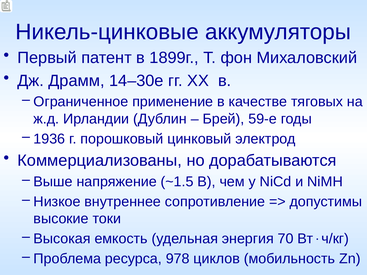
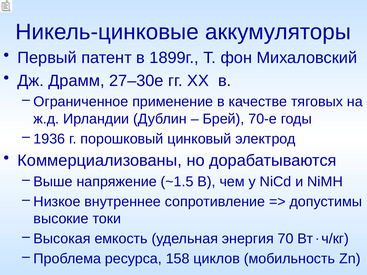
14–30е: 14–30е -> 27–30е
59-е: 59-е -> 70-е
978: 978 -> 158
